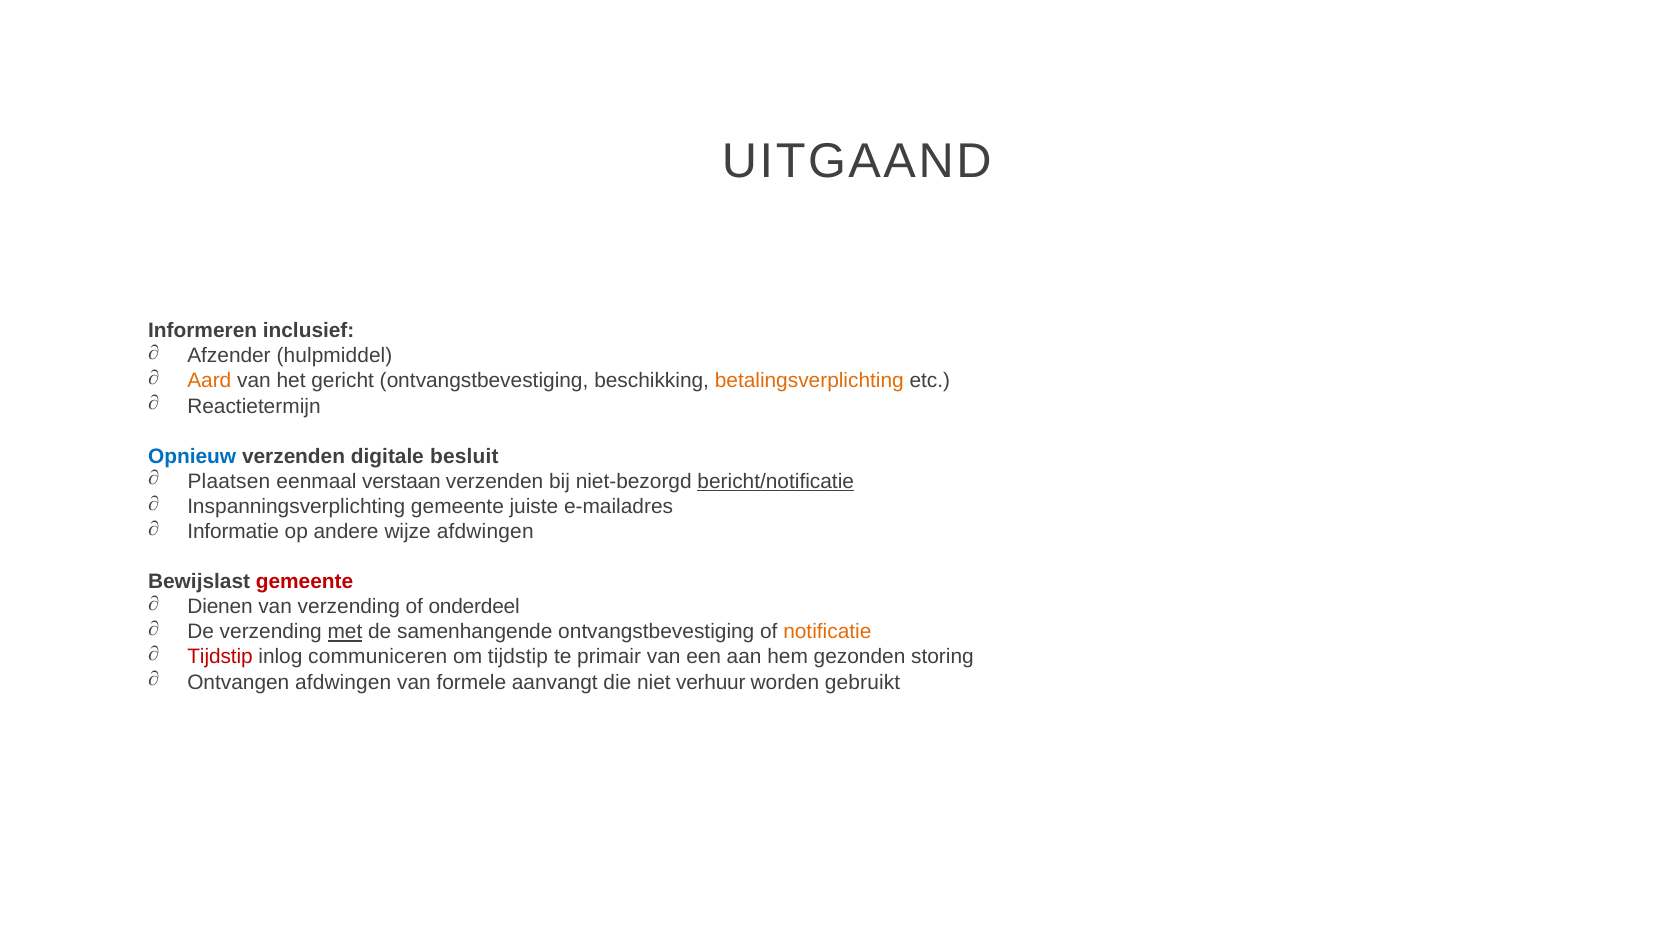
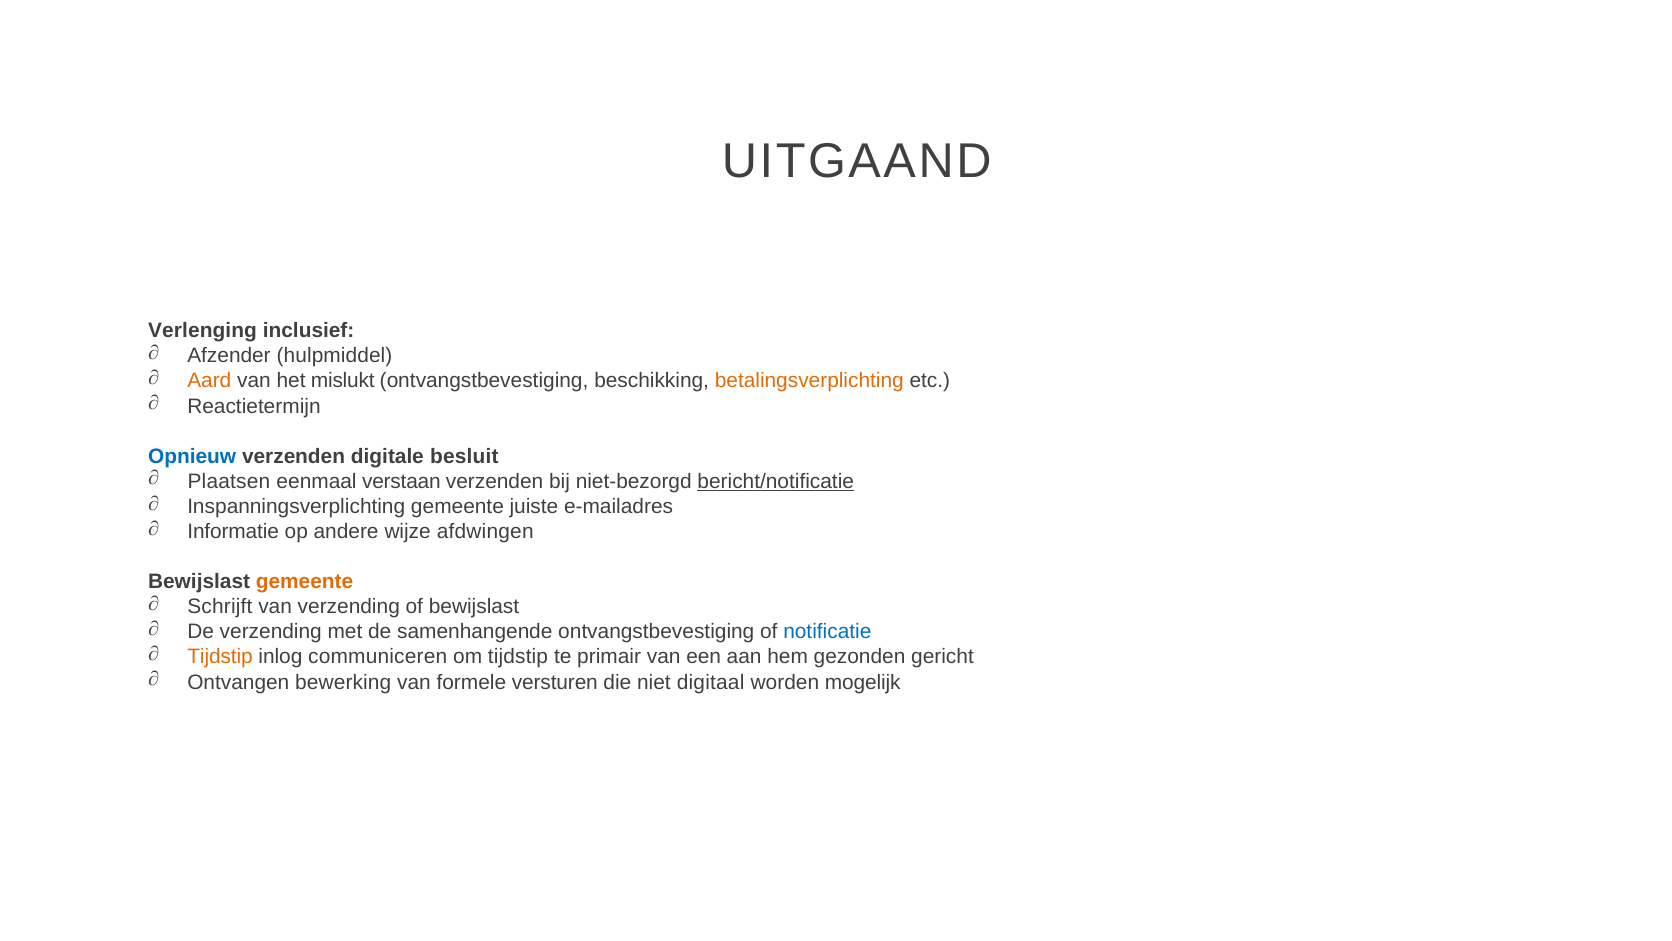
Informeren: Informeren -> Verlenging
gericht: gericht -> mislukt
gemeente at (305, 581) colour: red -> orange
Dienen: Dienen -> Schrijft
of onderdeel: onderdeel -> bewijslast
met underline: present -> none
notificatie colour: orange -> blue
Tijdstip at (220, 657) colour: red -> orange
storing: storing -> gericht
Ontvangen afdwingen: afdwingen -> bewerking
aanvangt: aanvangt -> versturen
verhuur: verhuur -> digitaal
gebruikt: gebruikt -> mogelijk
